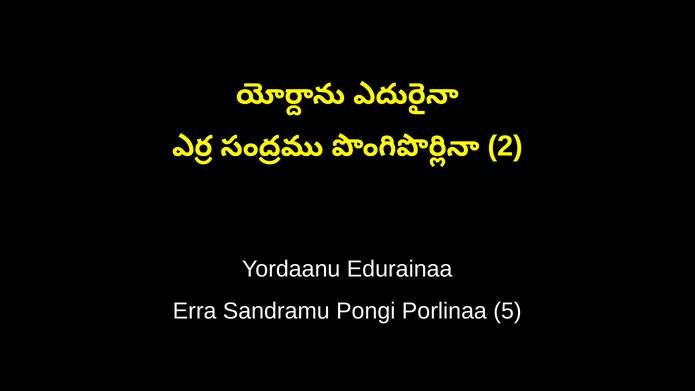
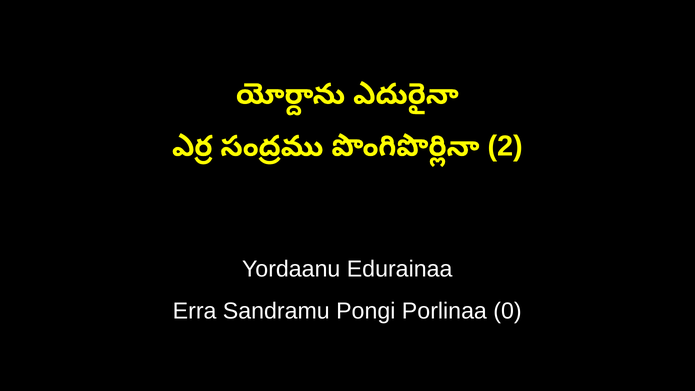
5: 5 -> 0
